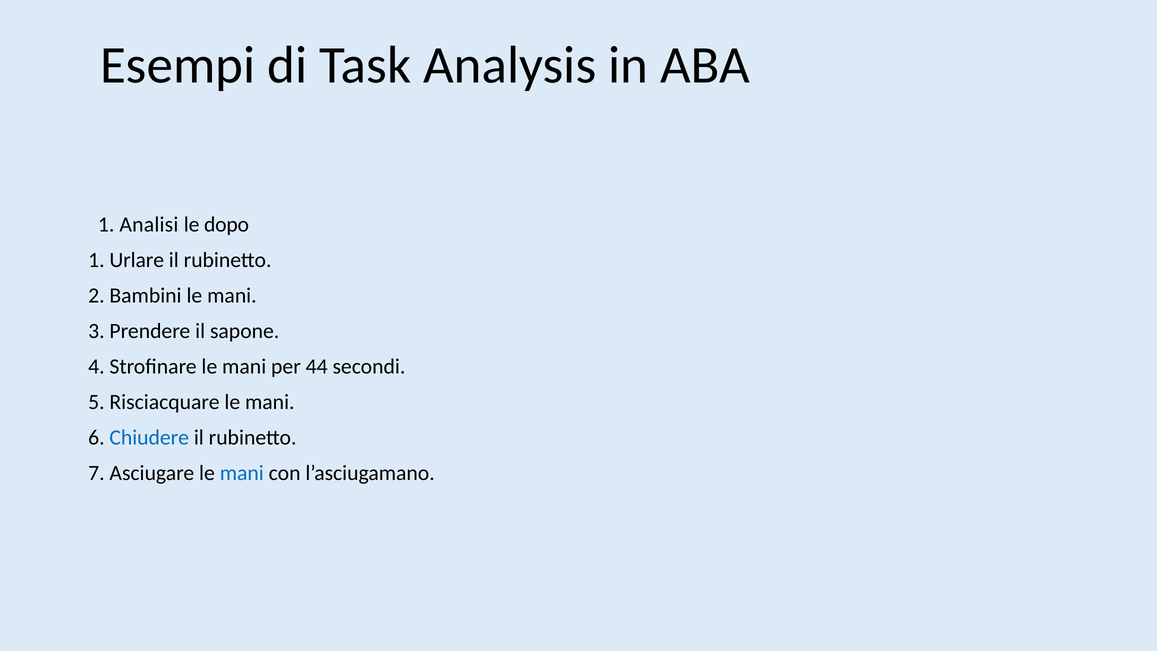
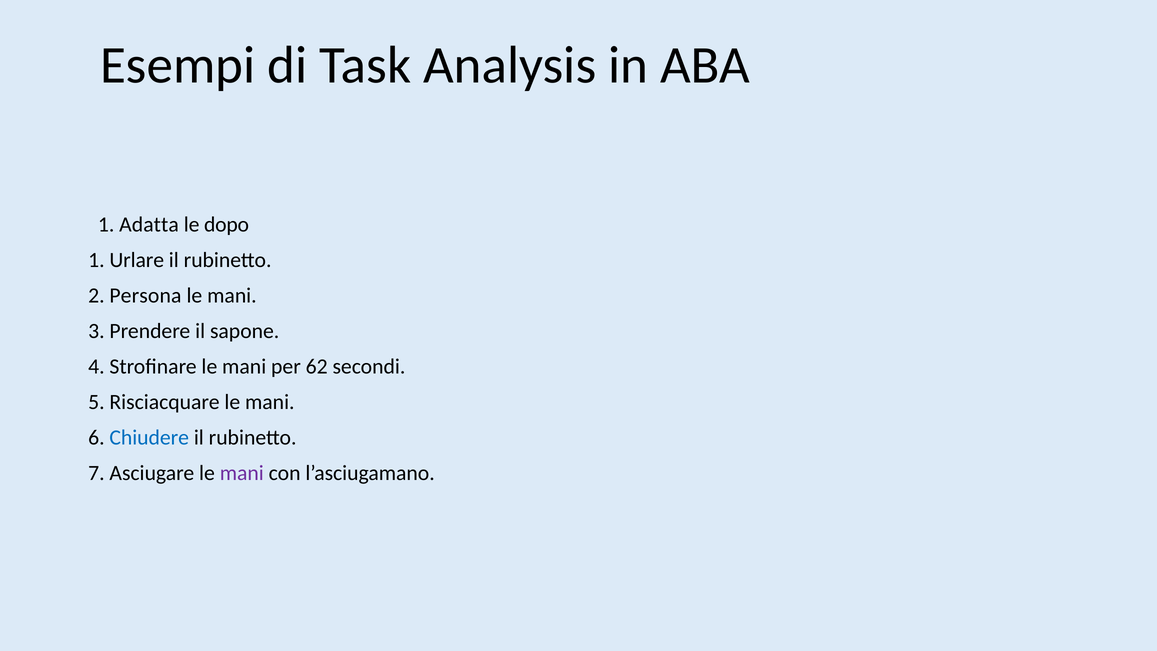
Analisi: Analisi -> Adatta
Bambini: Bambini -> Persona
44: 44 -> 62
mani at (242, 473) colour: blue -> purple
